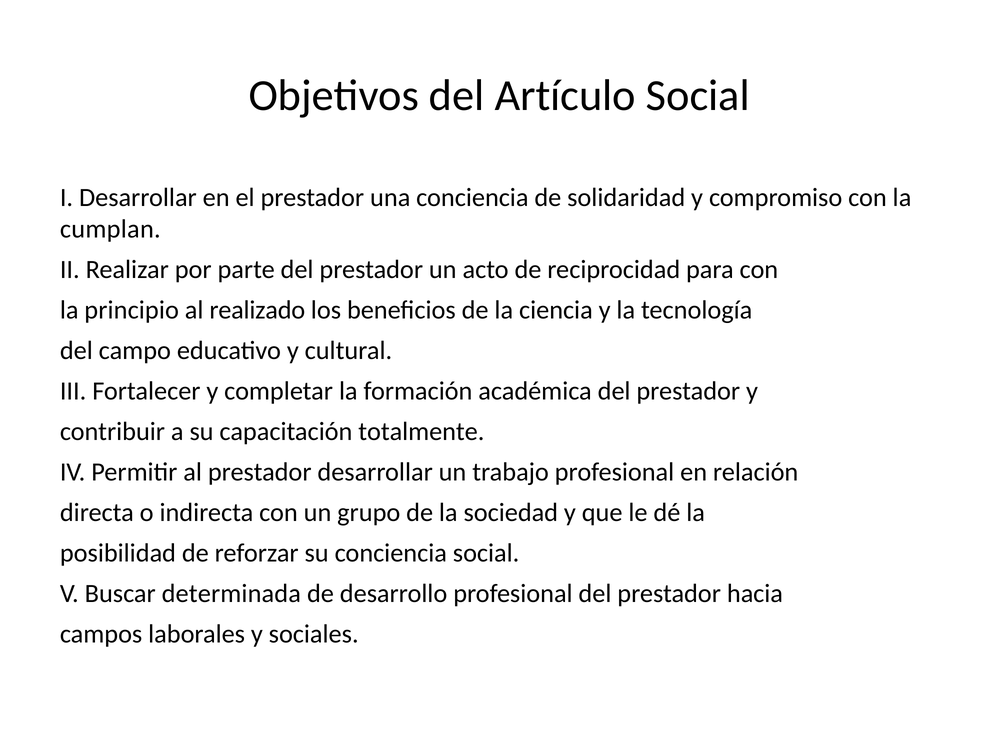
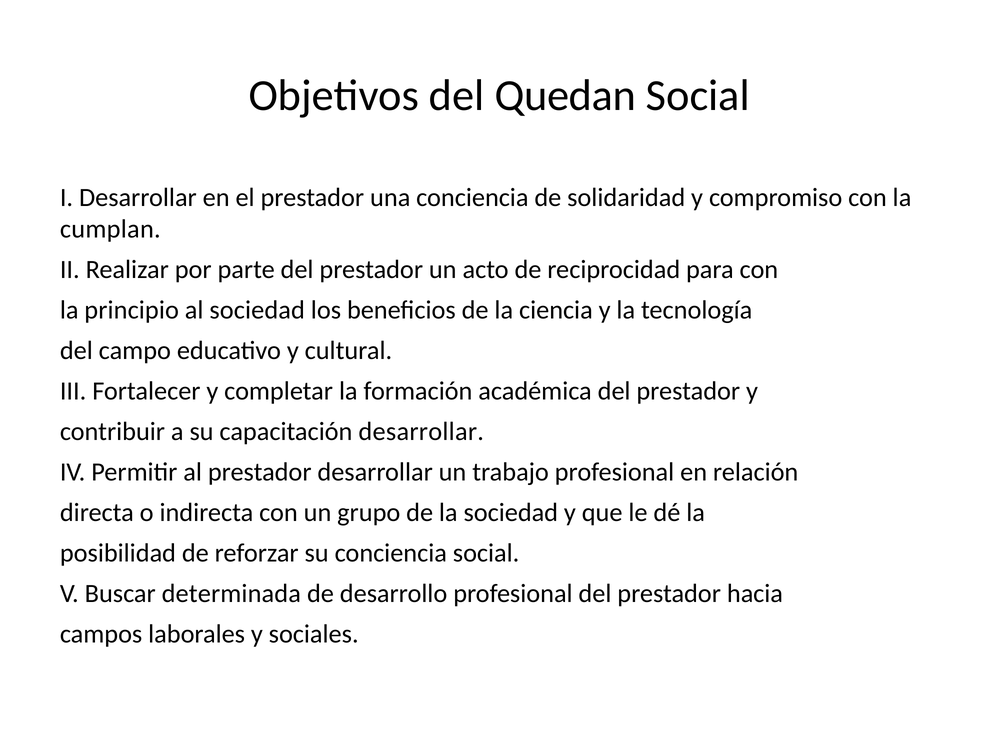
Artículo: Artículo -> Quedan
al realizado: realizado -> sociedad
capacitación totalmente: totalmente -> desarrollar
